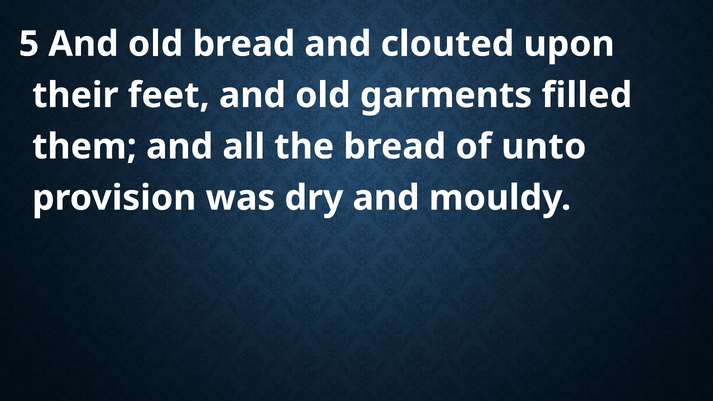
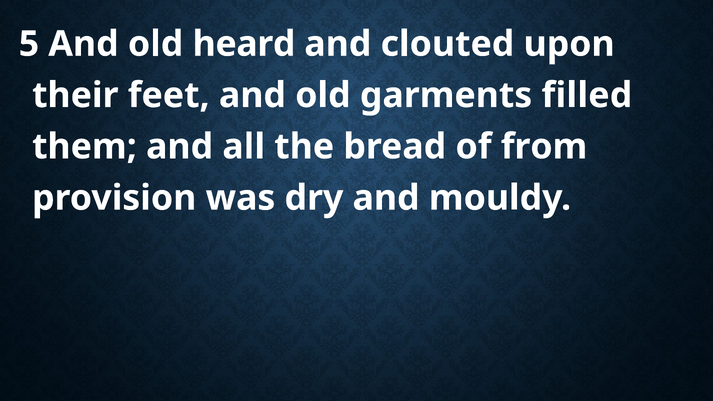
old bread: bread -> heard
unto: unto -> from
